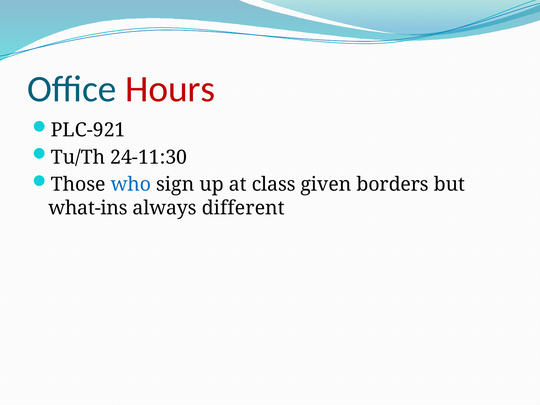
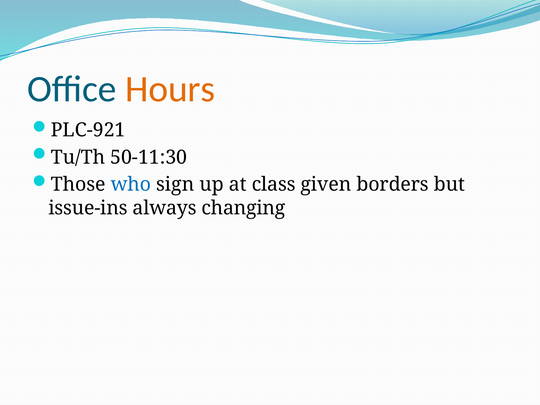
Hours colour: red -> orange
24-11:30: 24-11:30 -> 50-11:30
what-ins: what-ins -> issue-ins
different: different -> changing
